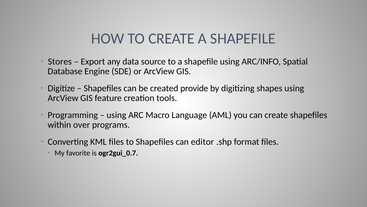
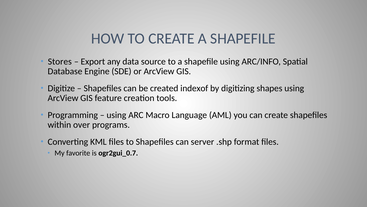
provide: provide -> indexof
editor: editor -> server
